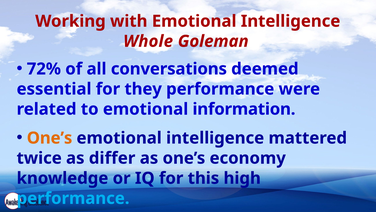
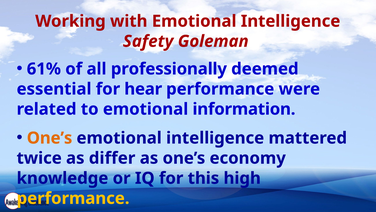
Whole: Whole -> Safety
72%: 72% -> 61%
conversations: conversations -> professionally
they: they -> hear
performance at (73, 198) colour: light blue -> yellow
